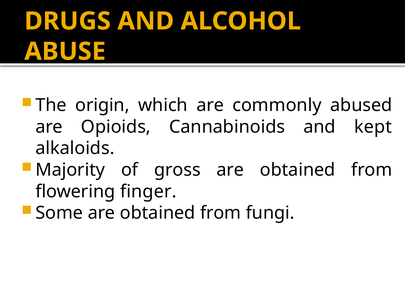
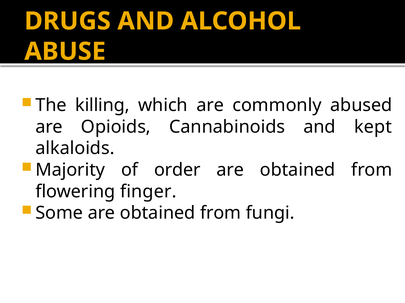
origin: origin -> killing
gross: gross -> order
